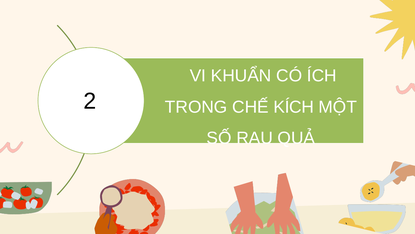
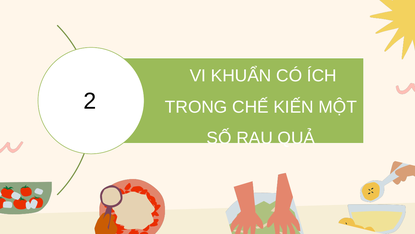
KÍCH: KÍCH -> KIẾN
